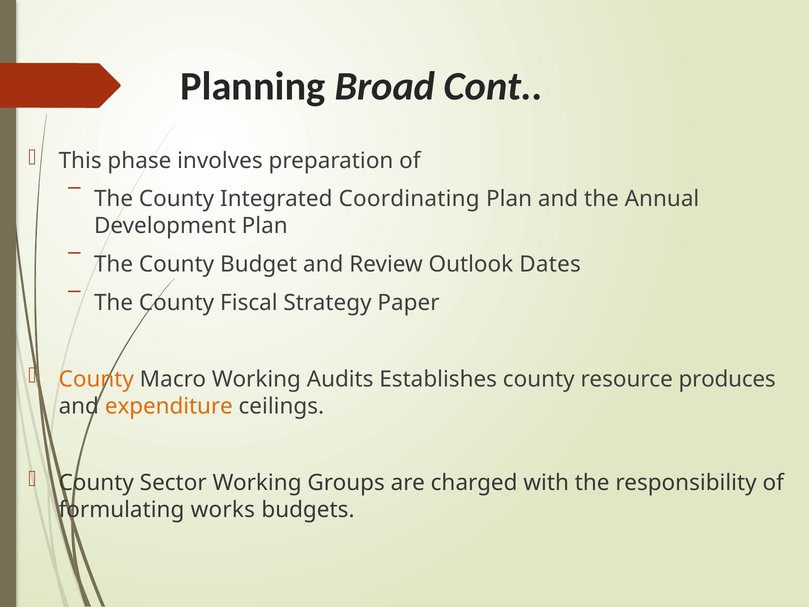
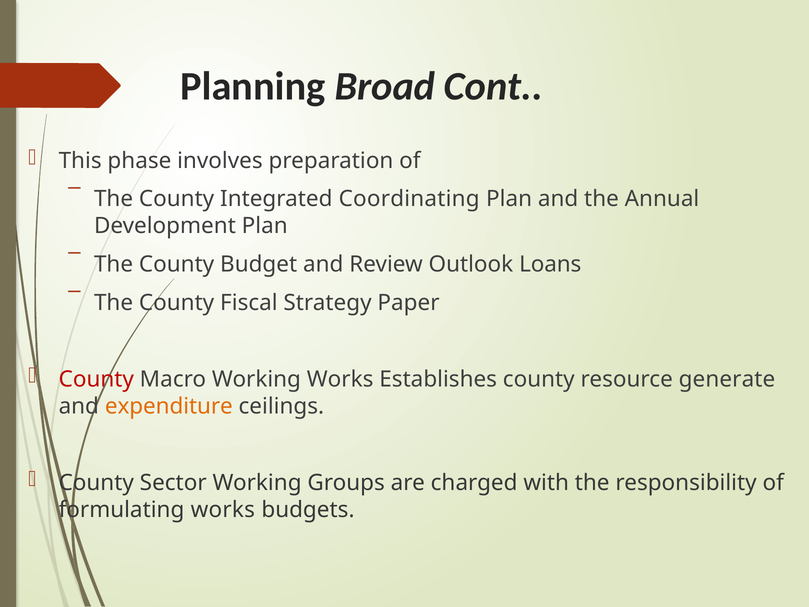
Dates: Dates -> Loans
County at (96, 379) colour: orange -> red
Working Audits: Audits -> Works
produces: produces -> generate
